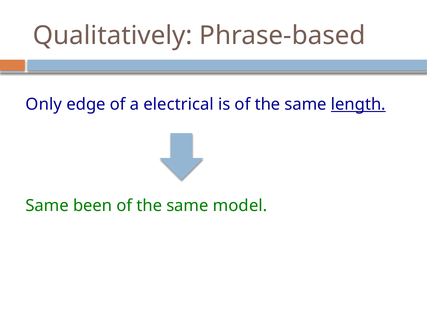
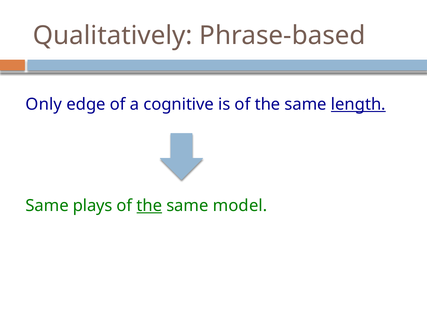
electrical: electrical -> cognitive
been: been -> plays
the at (149, 206) underline: none -> present
